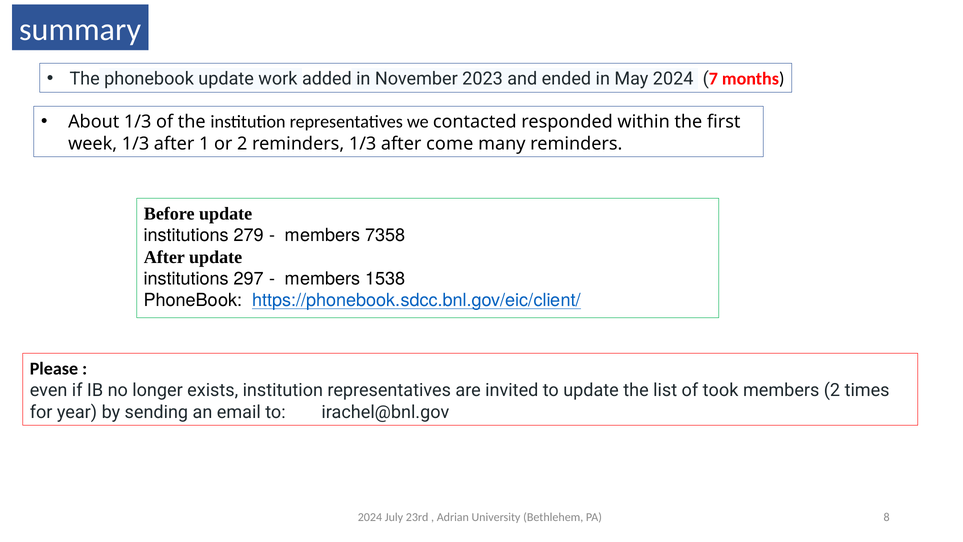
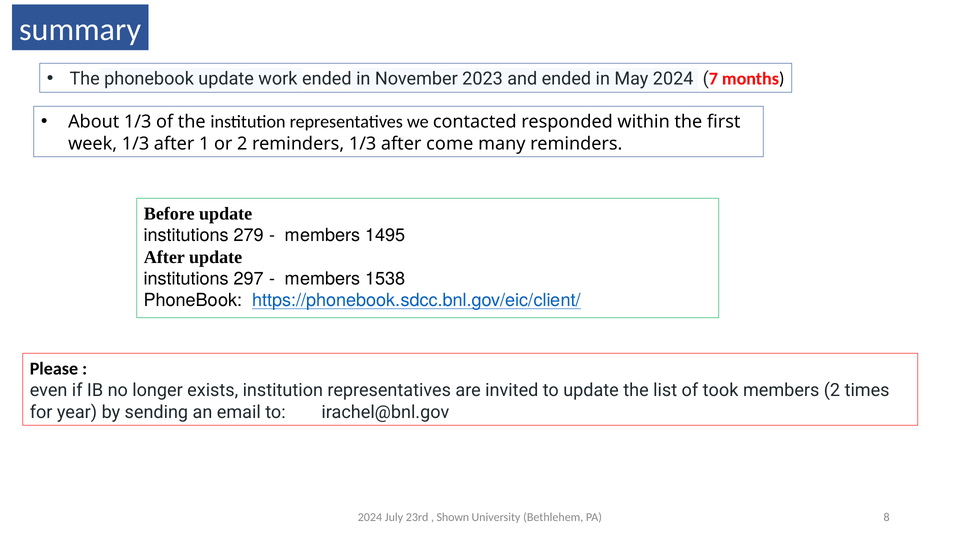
work added: added -> ended
7358: 7358 -> 1495
Adrian: Adrian -> Shown
